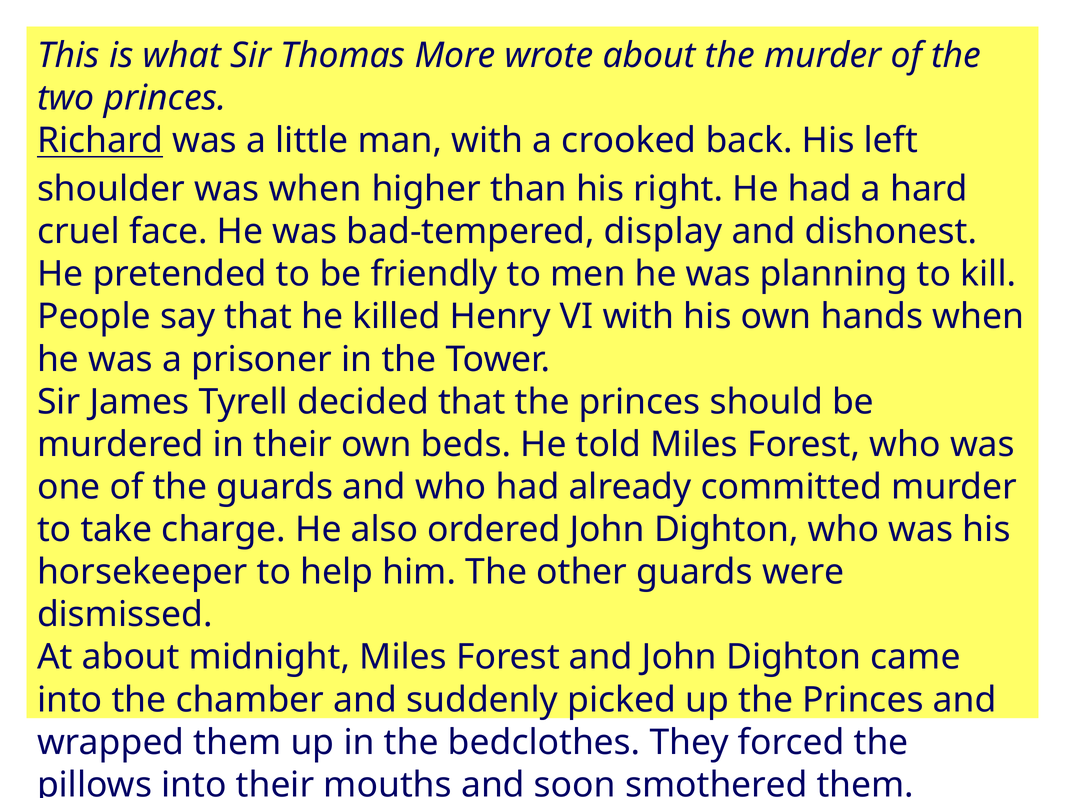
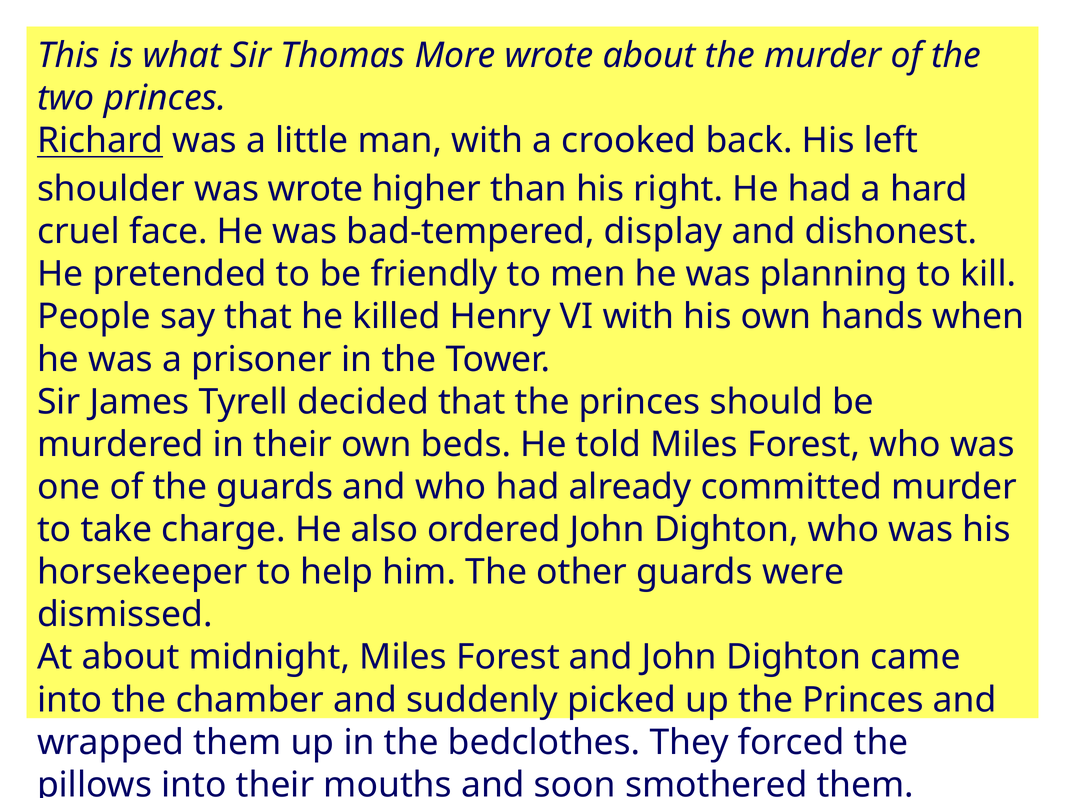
was when: when -> wrote
